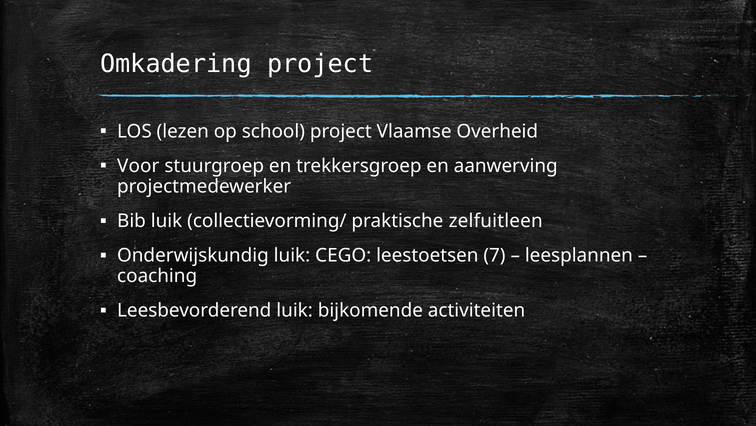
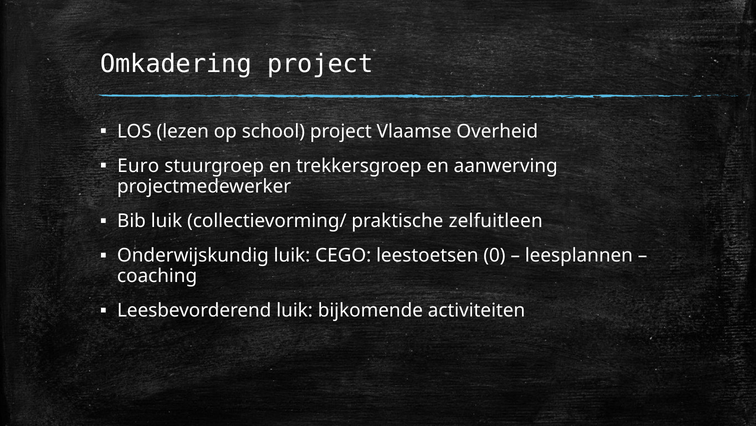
Voor: Voor -> Euro
7: 7 -> 0
